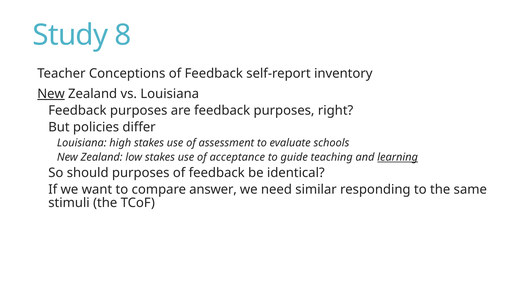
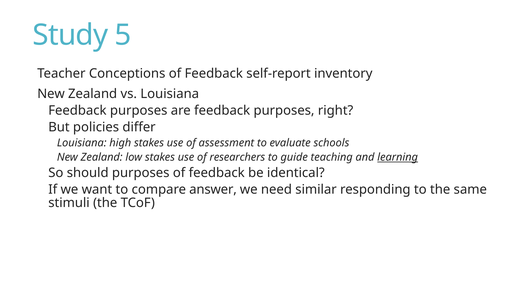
8: 8 -> 5
New at (51, 94) underline: present -> none
acceptance: acceptance -> researchers
